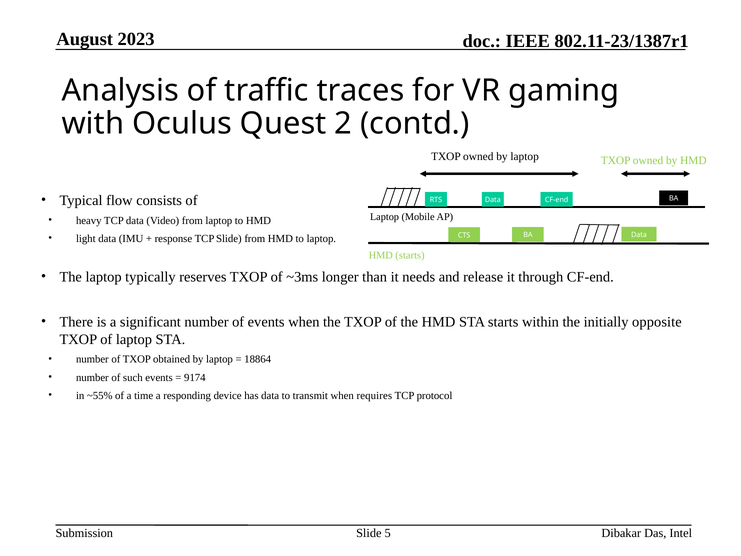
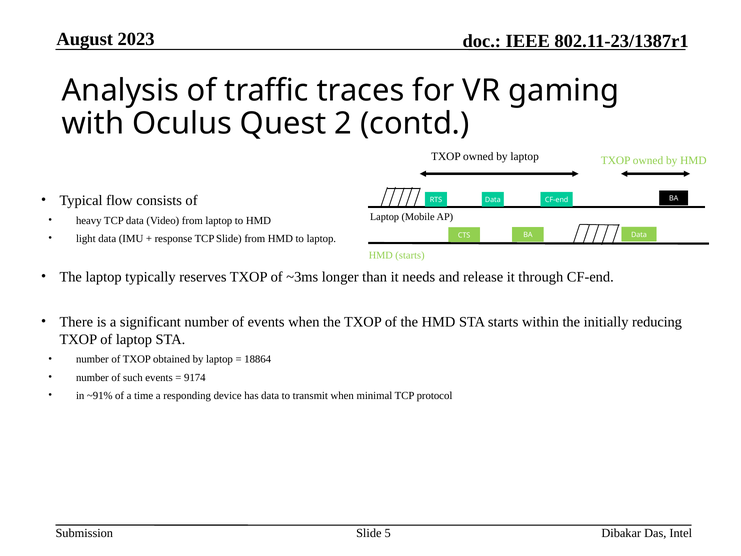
opposite: opposite -> reducing
~55%: ~55% -> ~91%
requires: requires -> minimal
